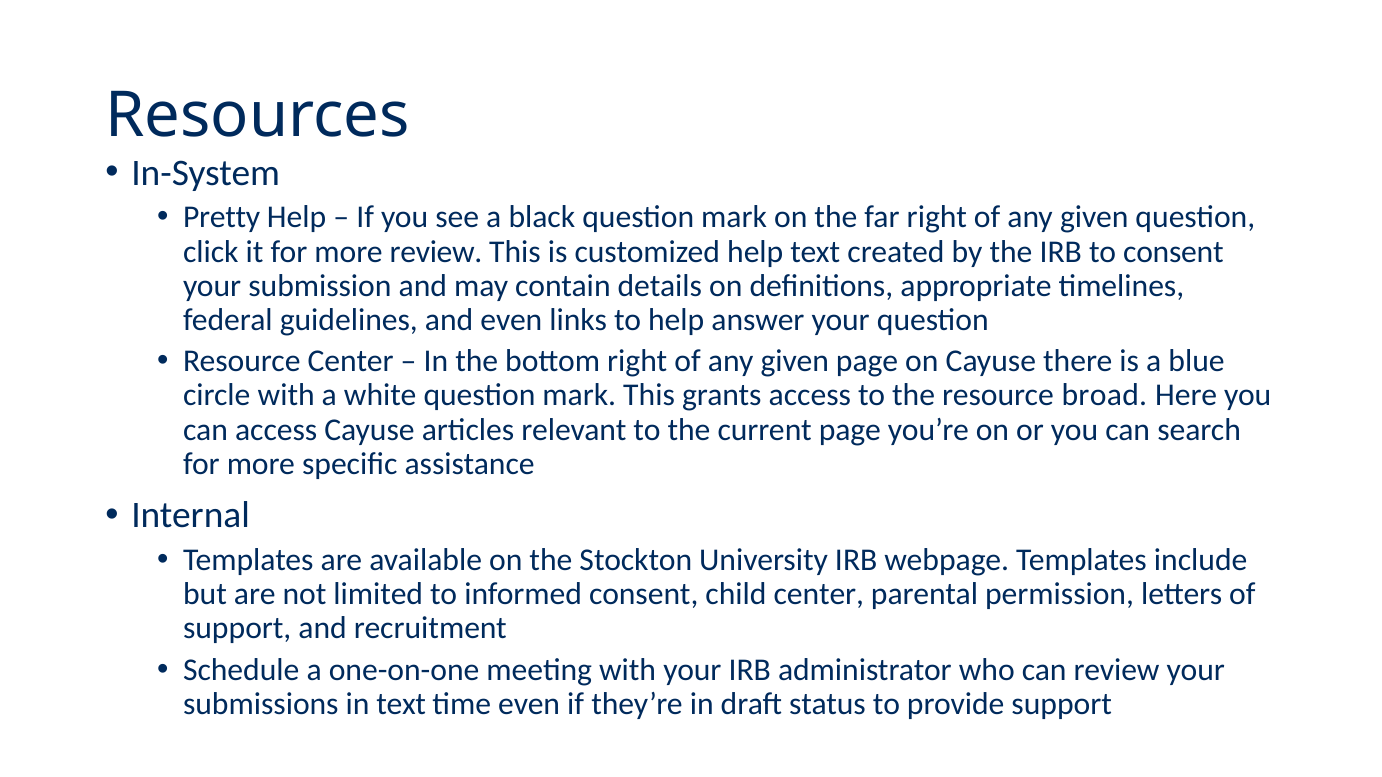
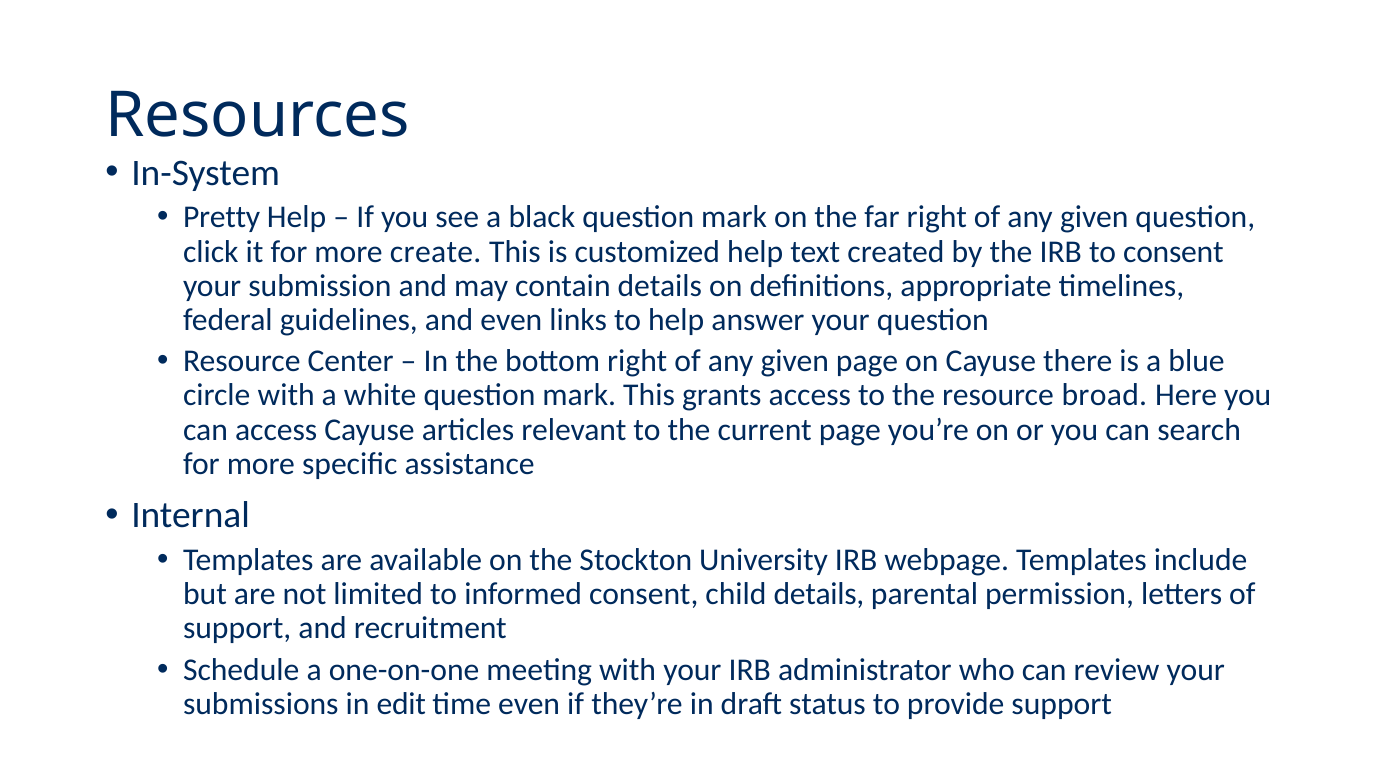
more review: review -> create
child center: center -> details
in text: text -> edit
